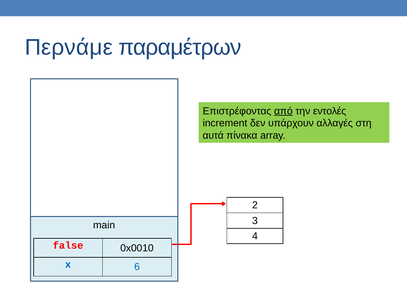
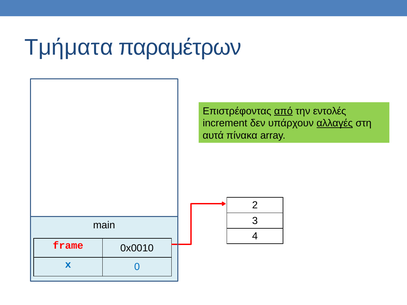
Περνάμε: Περνάμε -> Τμήματα
αλλαγές underline: none -> present
false: false -> frame
6: 6 -> 0
